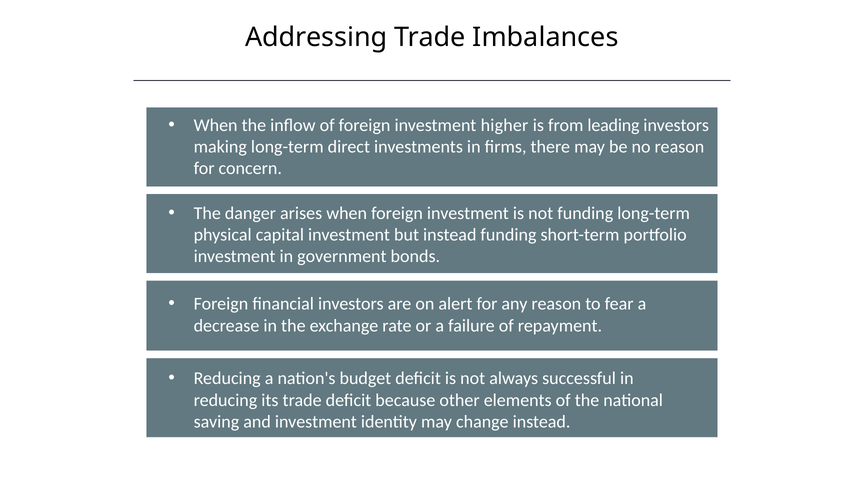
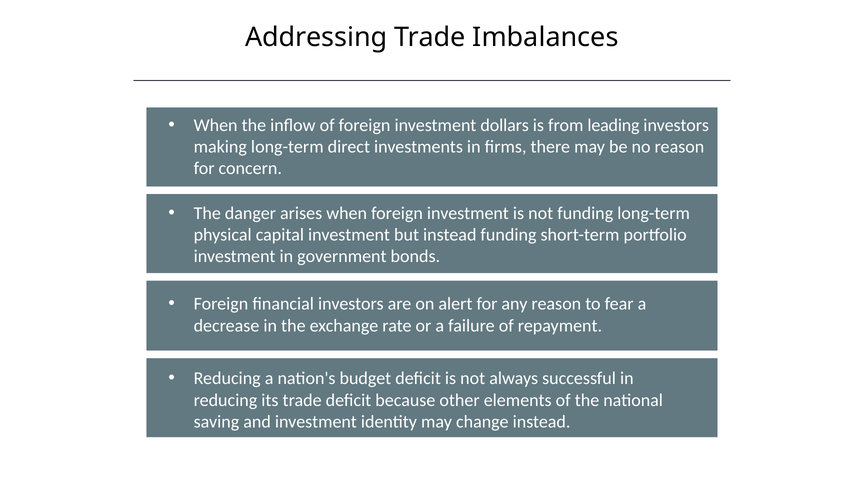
higher: higher -> dollars
